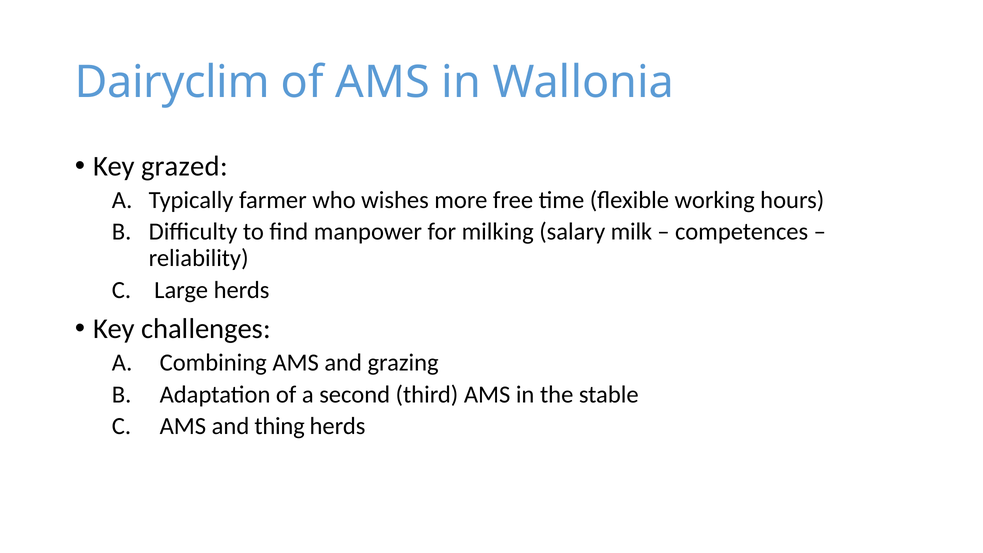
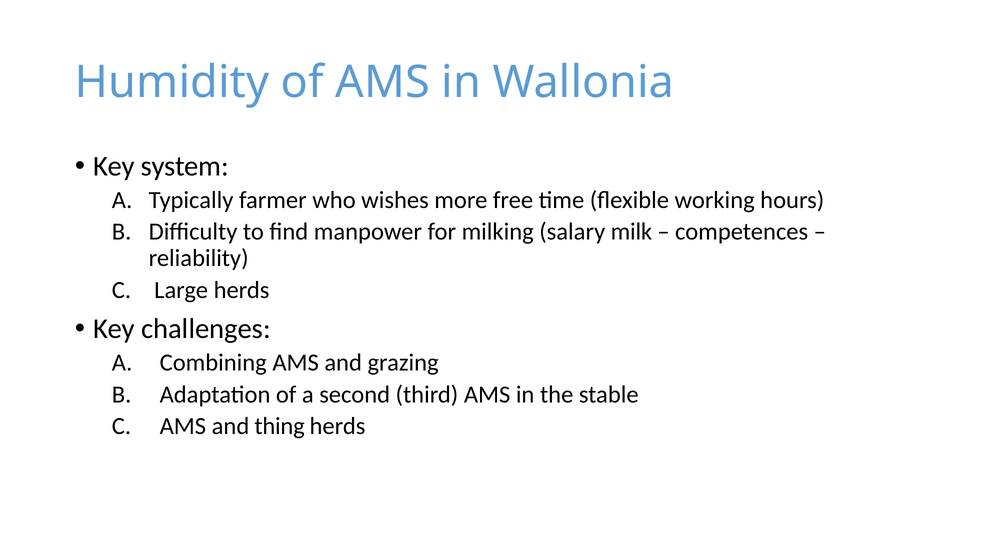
Dairyclim: Dairyclim -> Humidity
grazed: grazed -> system
